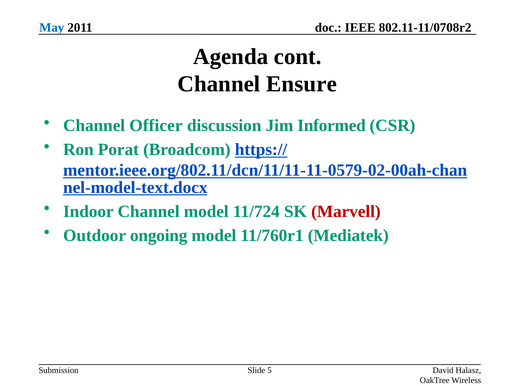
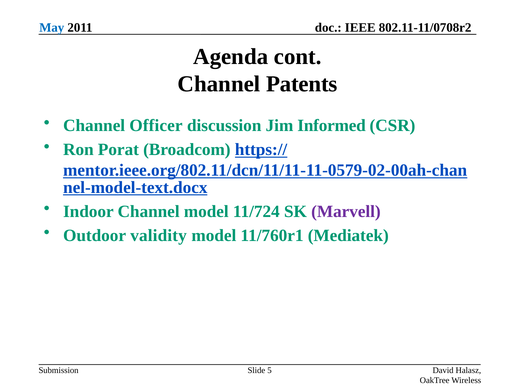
Ensure: Ensure -> Patents
Marvell colour: red -> purple
ongoing: ongoing -> validity
